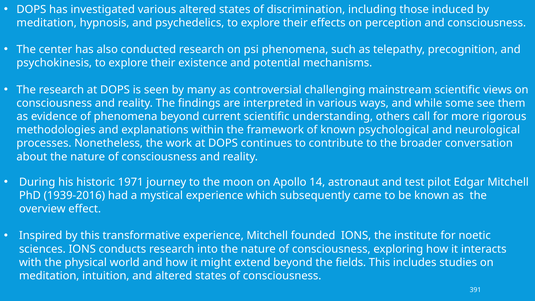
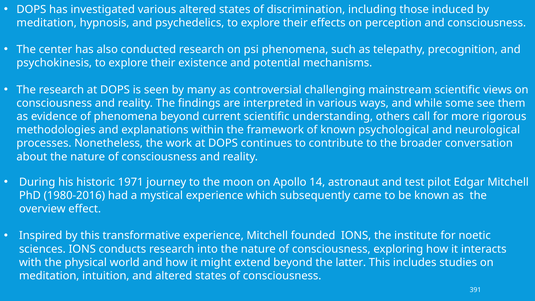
1939-2016: 1939-2016 -> 1980-2016
fields: fields -> latter
